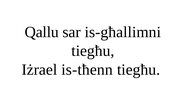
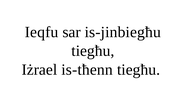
Qallu: Qallu -> Ieqfu
is-għallimni: is-għallimni -> is-jinbiegħu
